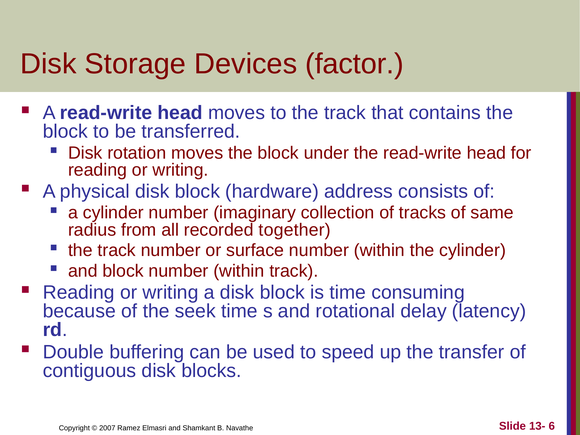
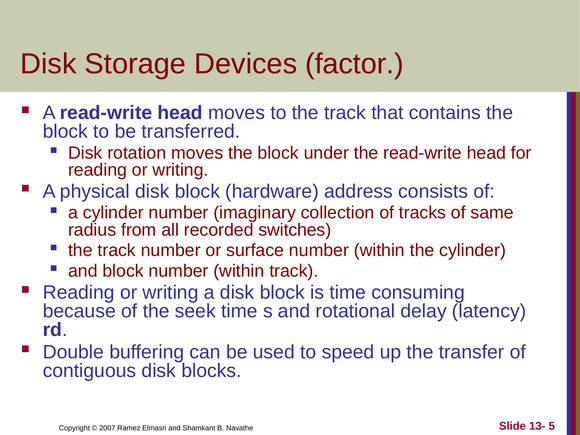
together: together -> switches
6: 6 -> 5
